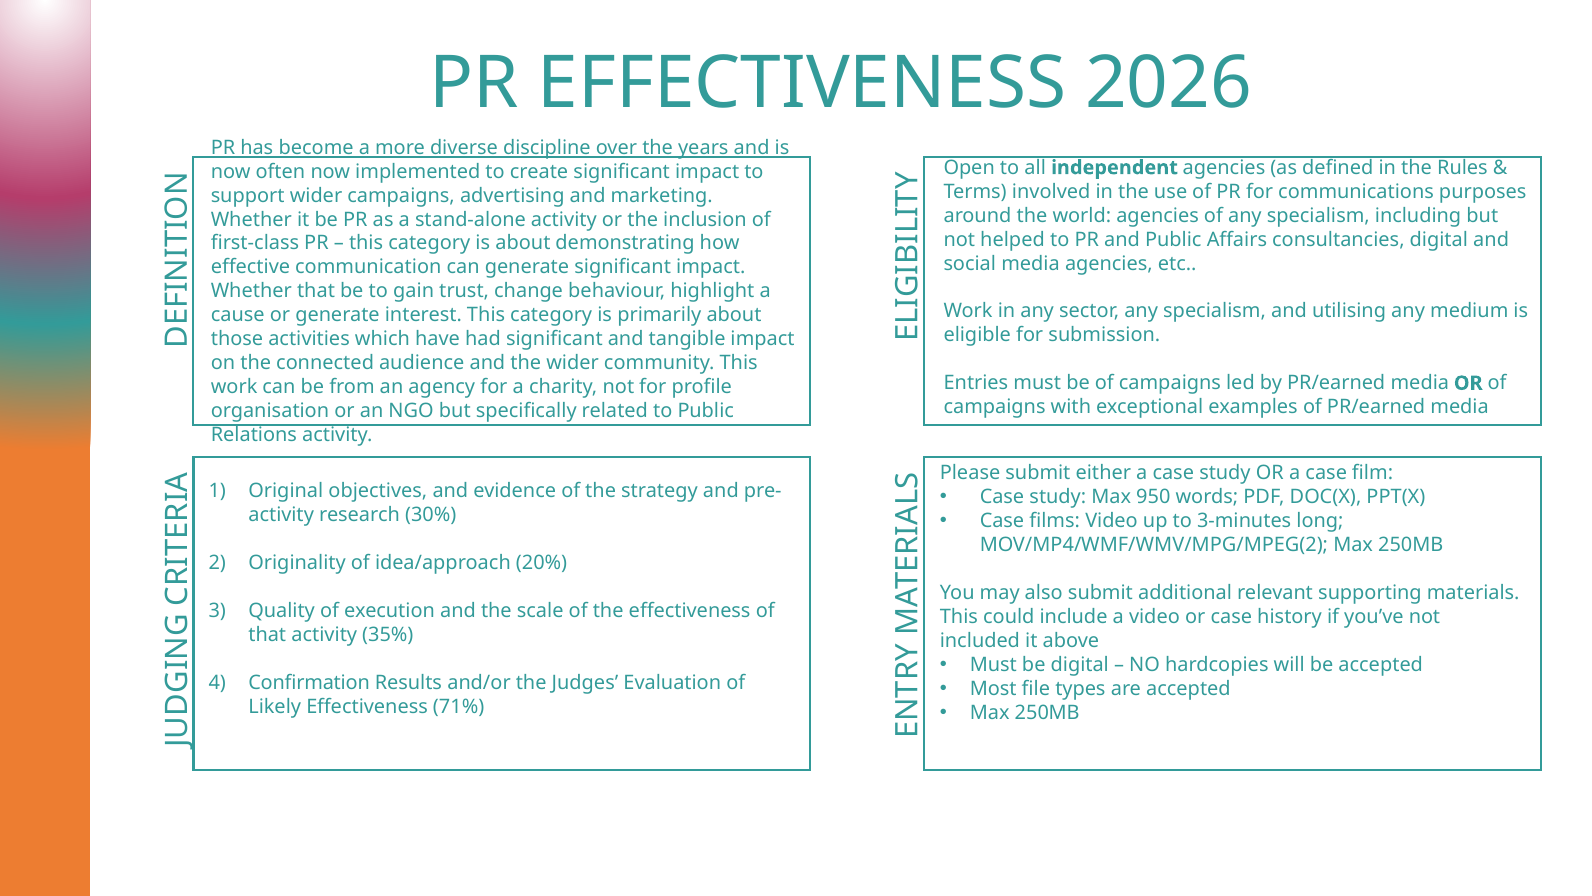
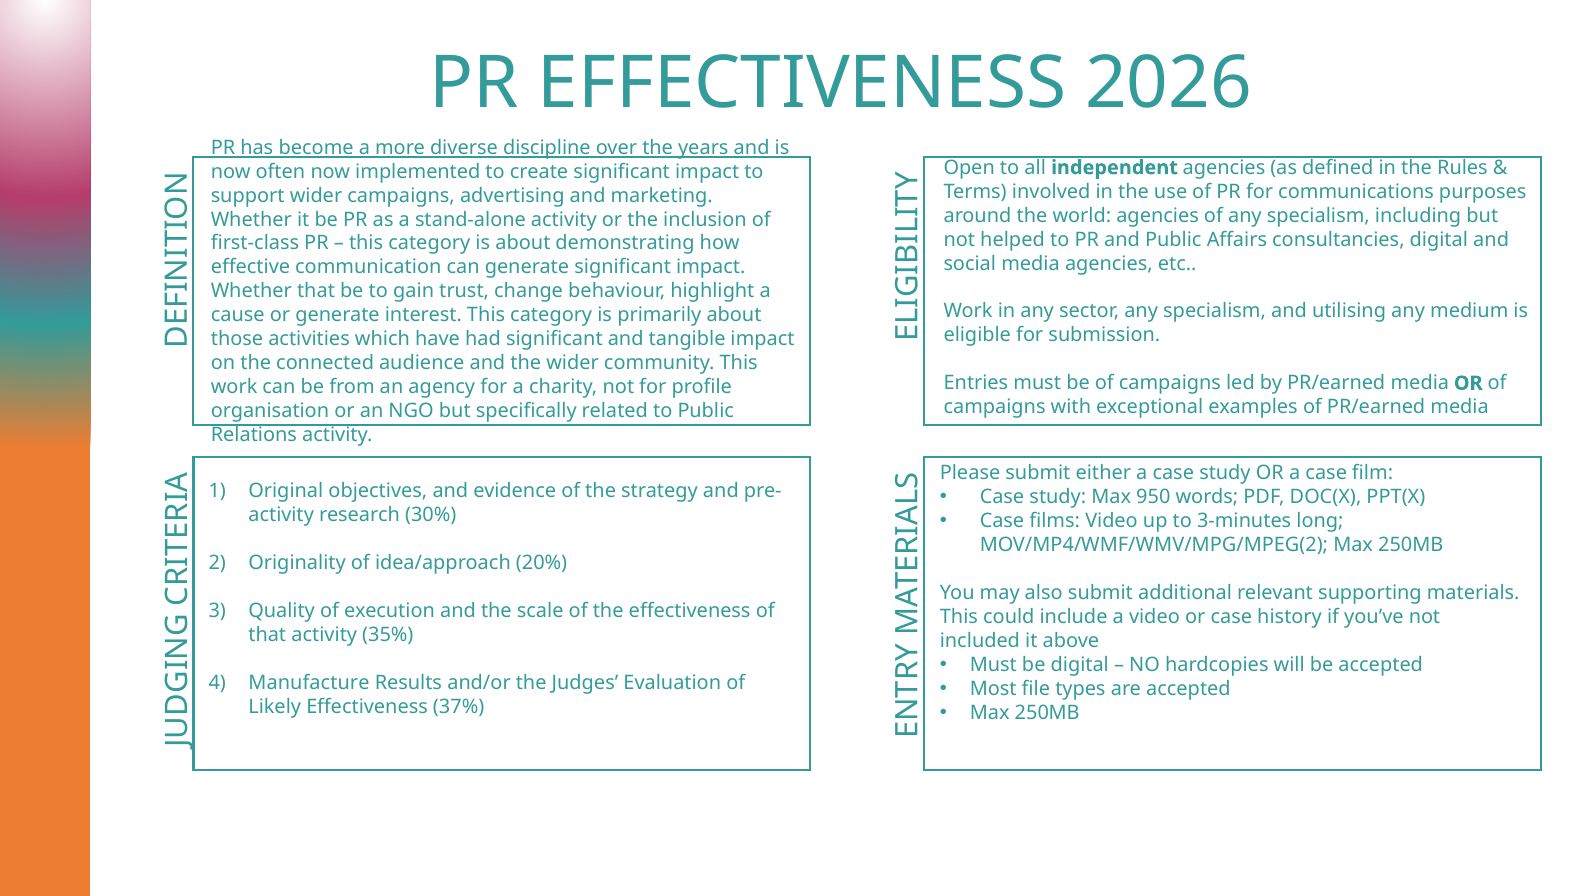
Confirmation: Confirmation -> Manufacture
71%: 71% -> 37%
